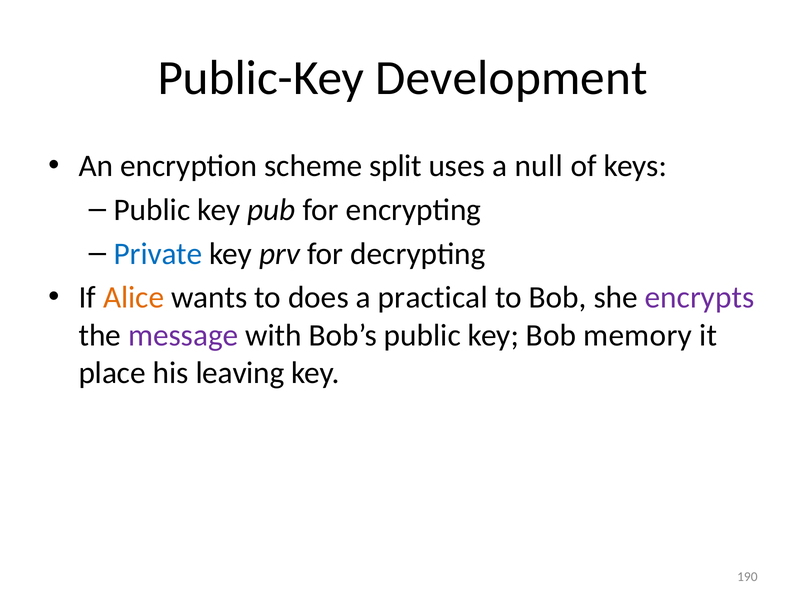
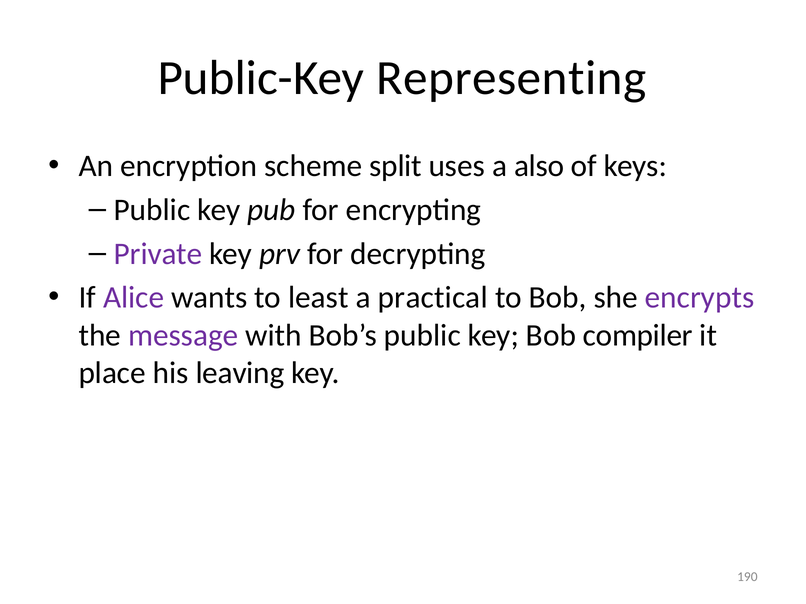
Development: Development -> Representing
null: null -> also
Private colour: blue -> purple
Alice colour: orange -> purple
does: does -> least
memory: memory -> compiler
